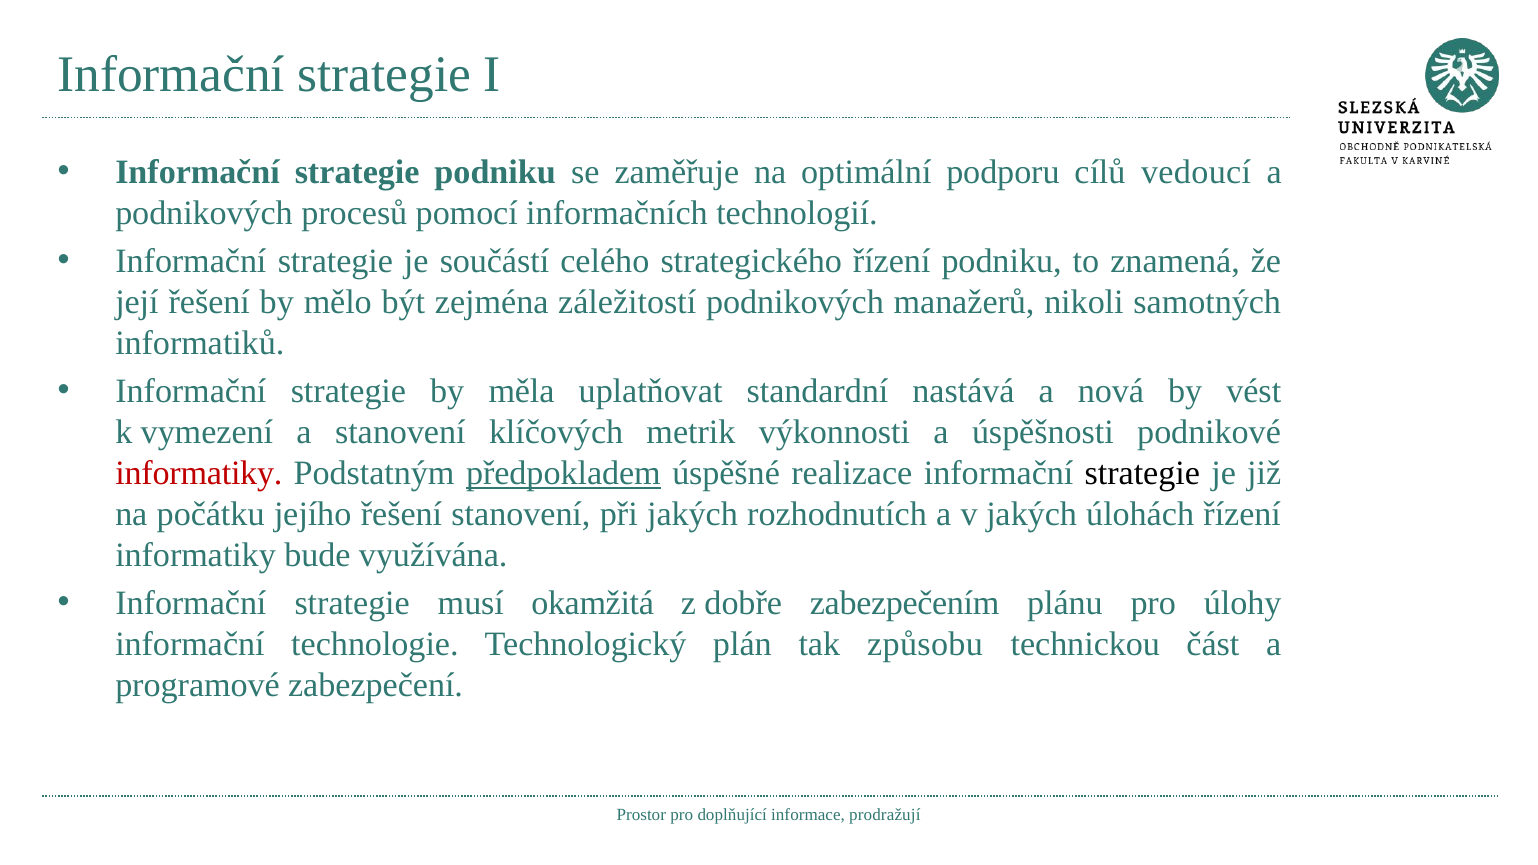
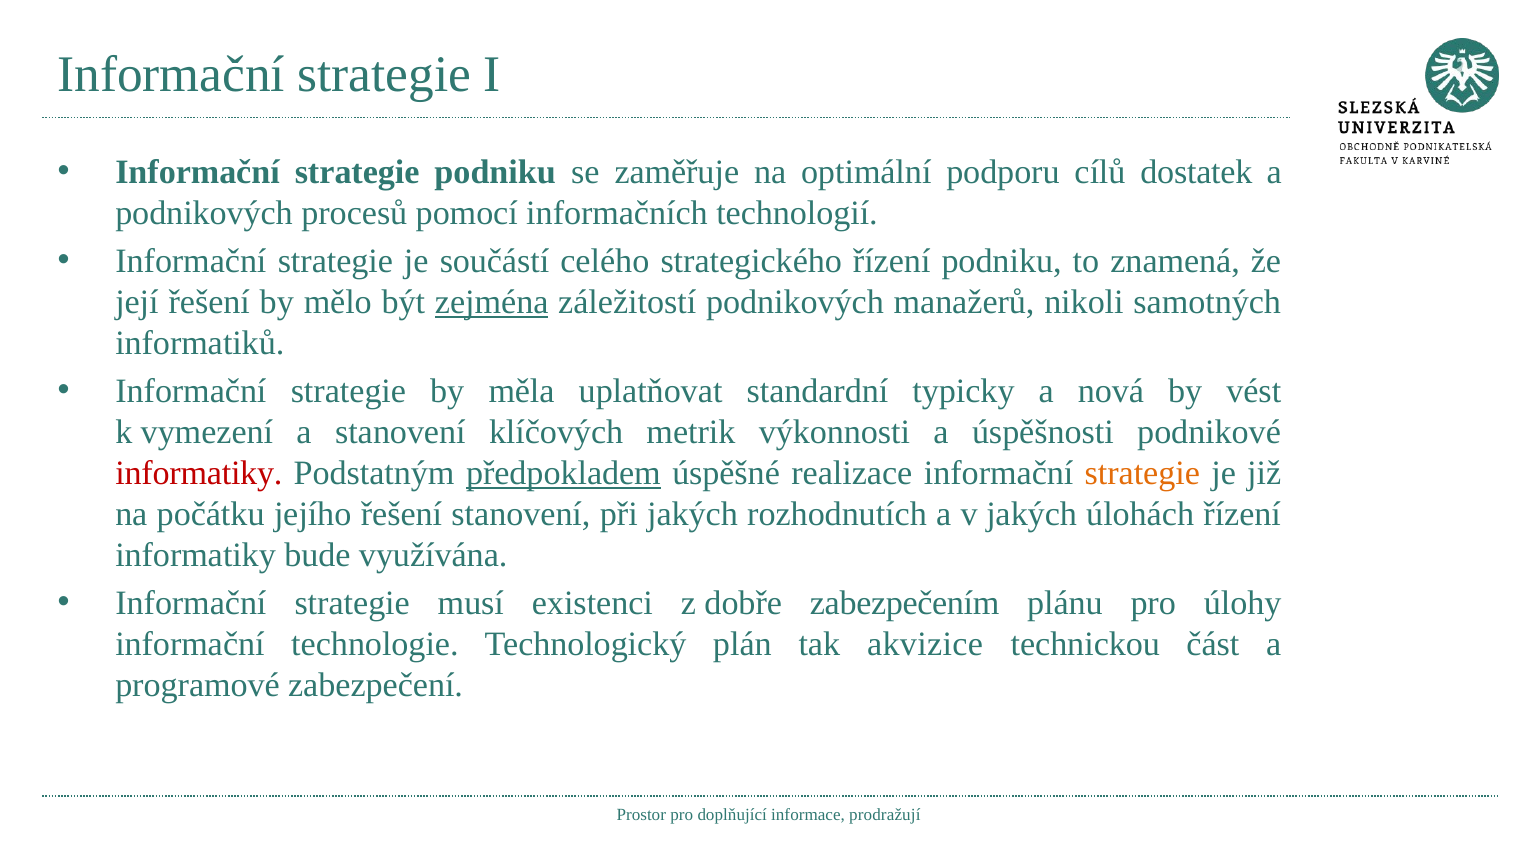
vedoucí: vedoucí -> dostatek
zejména underline: none -> present
nastává: nastává -> typicky
strategie at (1142, 473) colour: black -> orange
okamžitá: okamžitá -> existenci
způsobu: způsobu -> akvizice
